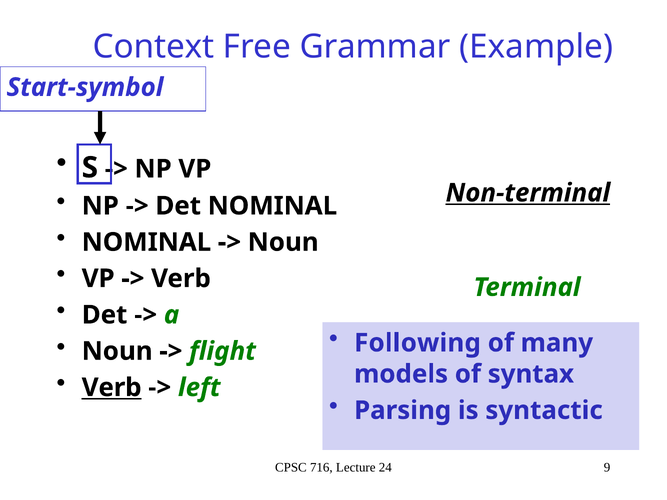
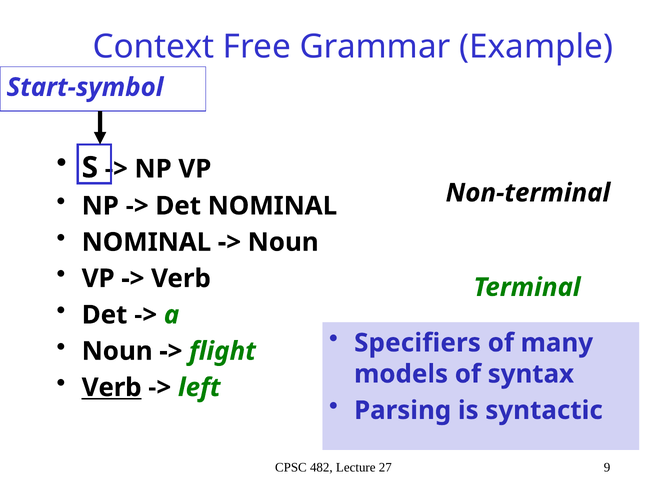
Non-terminal underline: present -> none
Following: Following -> Specifiers
716: 716 -> 482
24: 24 -> 27
